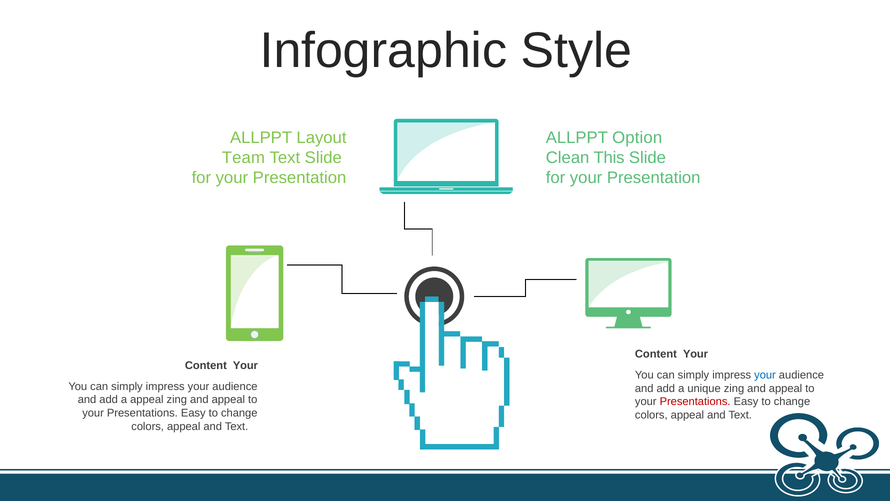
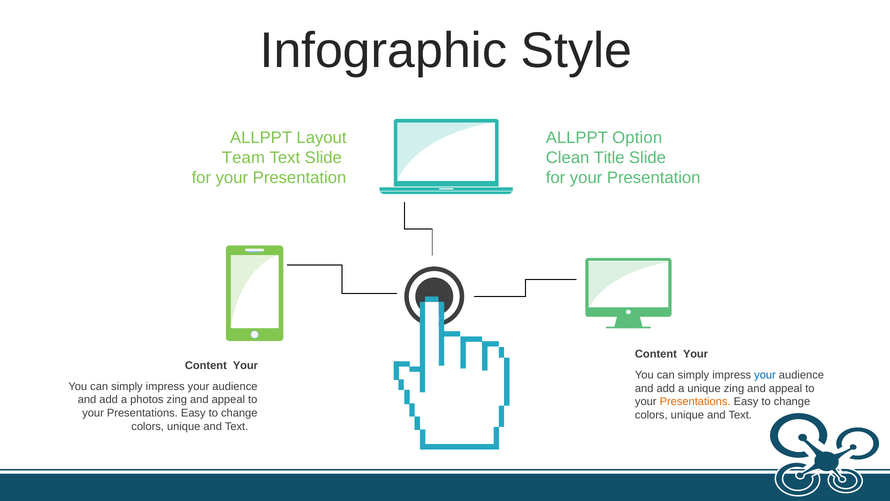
This: This -> Title
a appeal: appeal -> photos
Presentations at (695, 401) colour: red -> orange
appeal at (687, 415): appeal -> unique
appeal at (184, 426): appeal -> unique
